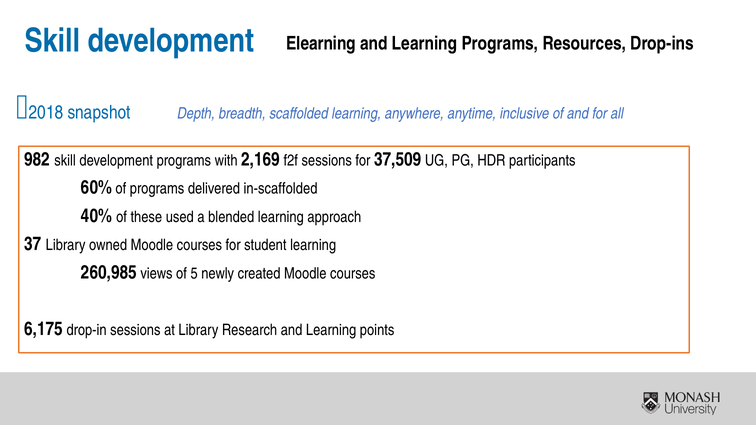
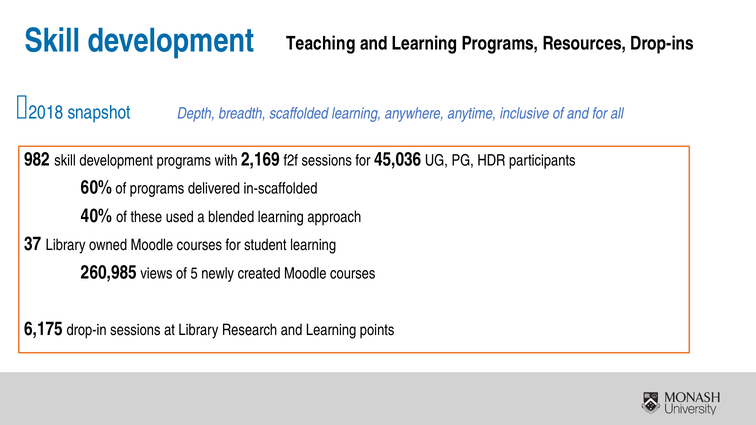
Elearning: Elearning -> Teaching
37,509: 37,509 -> 45,036
